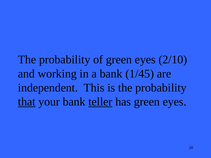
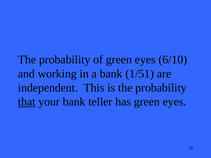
2/10: 2/10 -> 6/10
1/45: 1/45 -> 1/51
teller underline: present -> none
